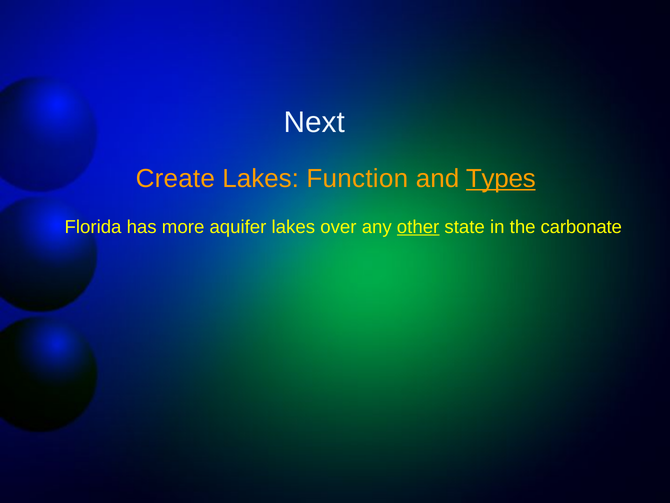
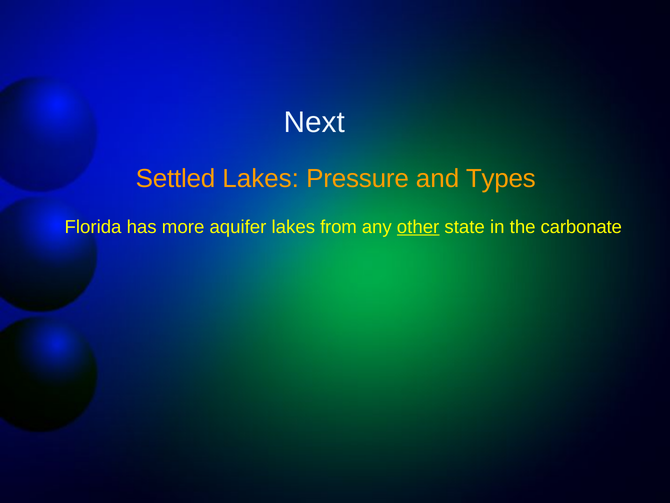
Create: Create -> Settled
Function: Function -> Pressure
Types underline: present -> none
over: over -> from
